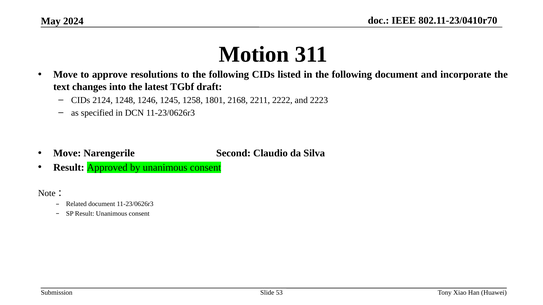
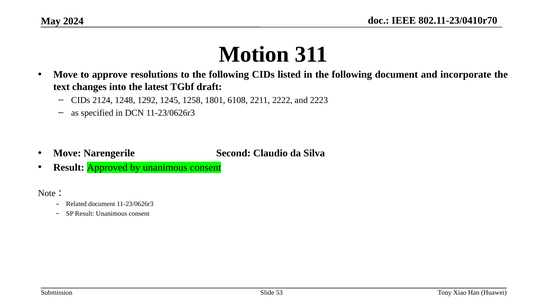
1246: 1246 -> 1292
2168: 2168 -> 6108
